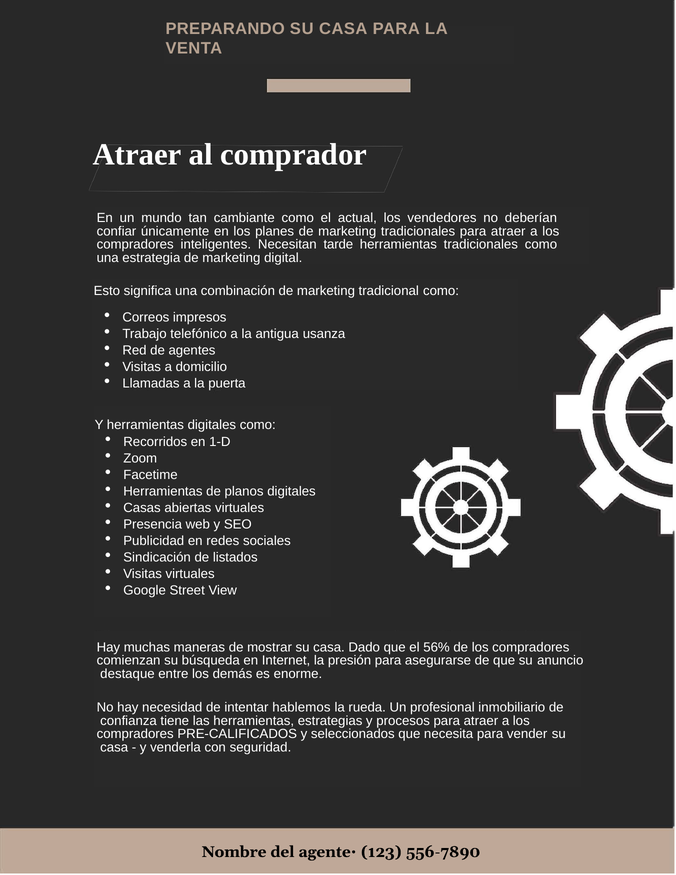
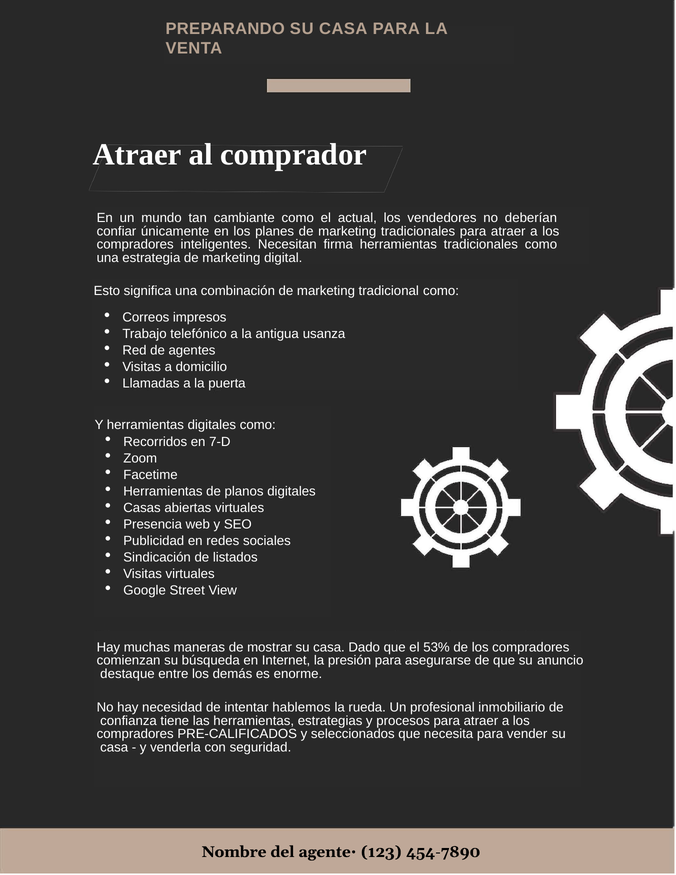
tarde: tarde -> firma
1-D: 1-D -> 7-D
56%: 56% -> 53%
556-7890: 556-7890 -> 454-7890
